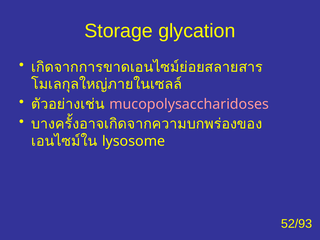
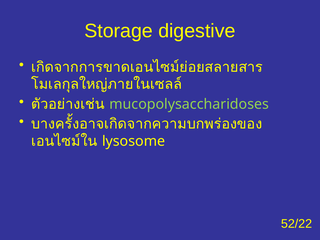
glycation: glycation -> digestive
mucopolysaccharidoses colour: pink -> light green
52/93: 52/93 -> 52/22
